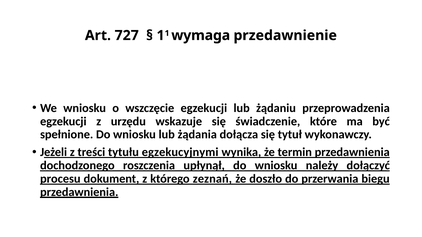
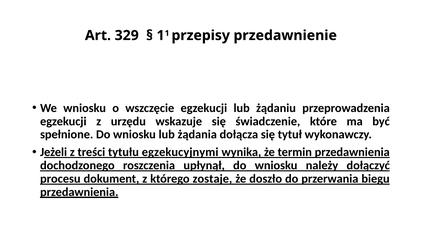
727: 727 -> 329
wymaga: wymaga -> przepisy
zeznań: zeznań -> zostaje
